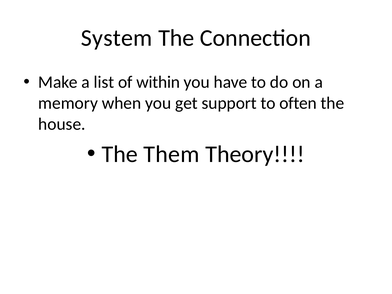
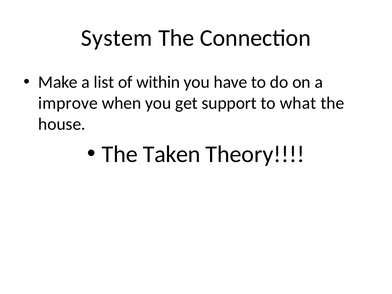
memory: memory -> improve
often: often -> what
Them: Them -> Taken
